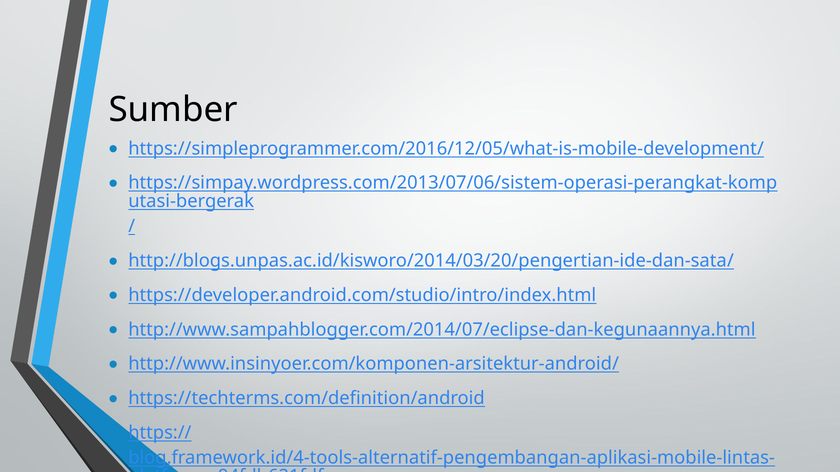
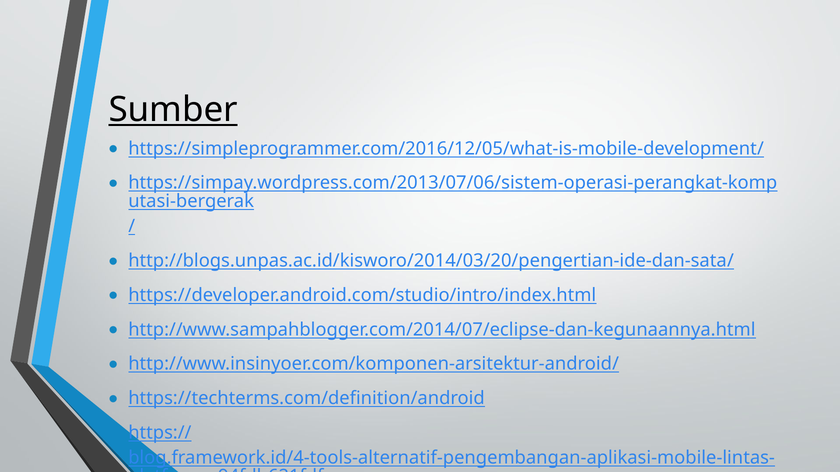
Sumber underline: none -> present
